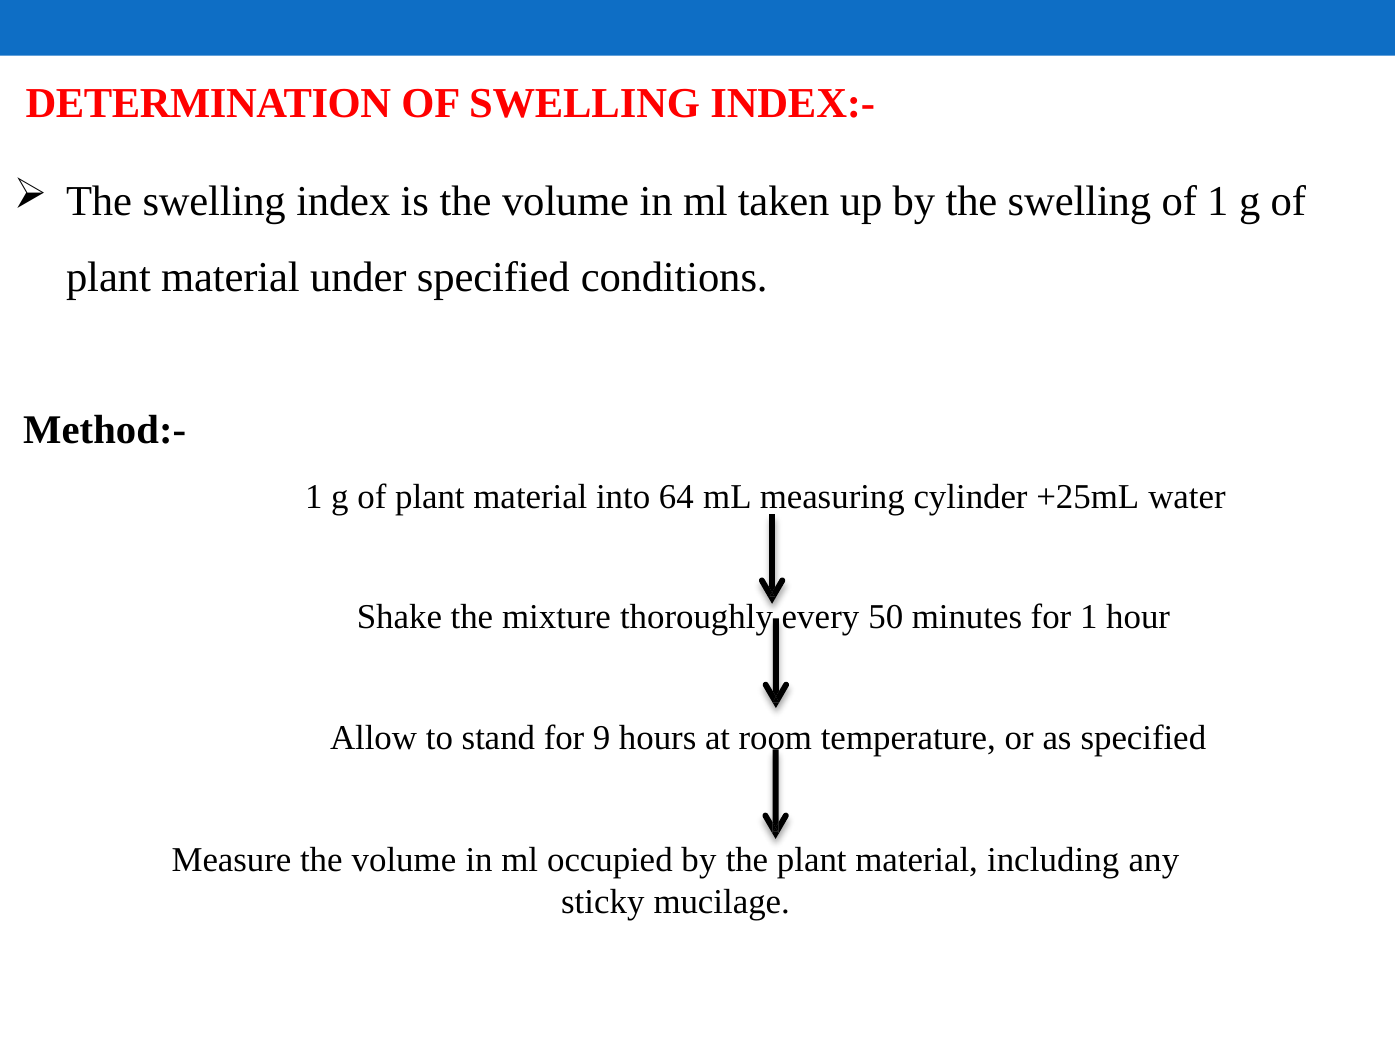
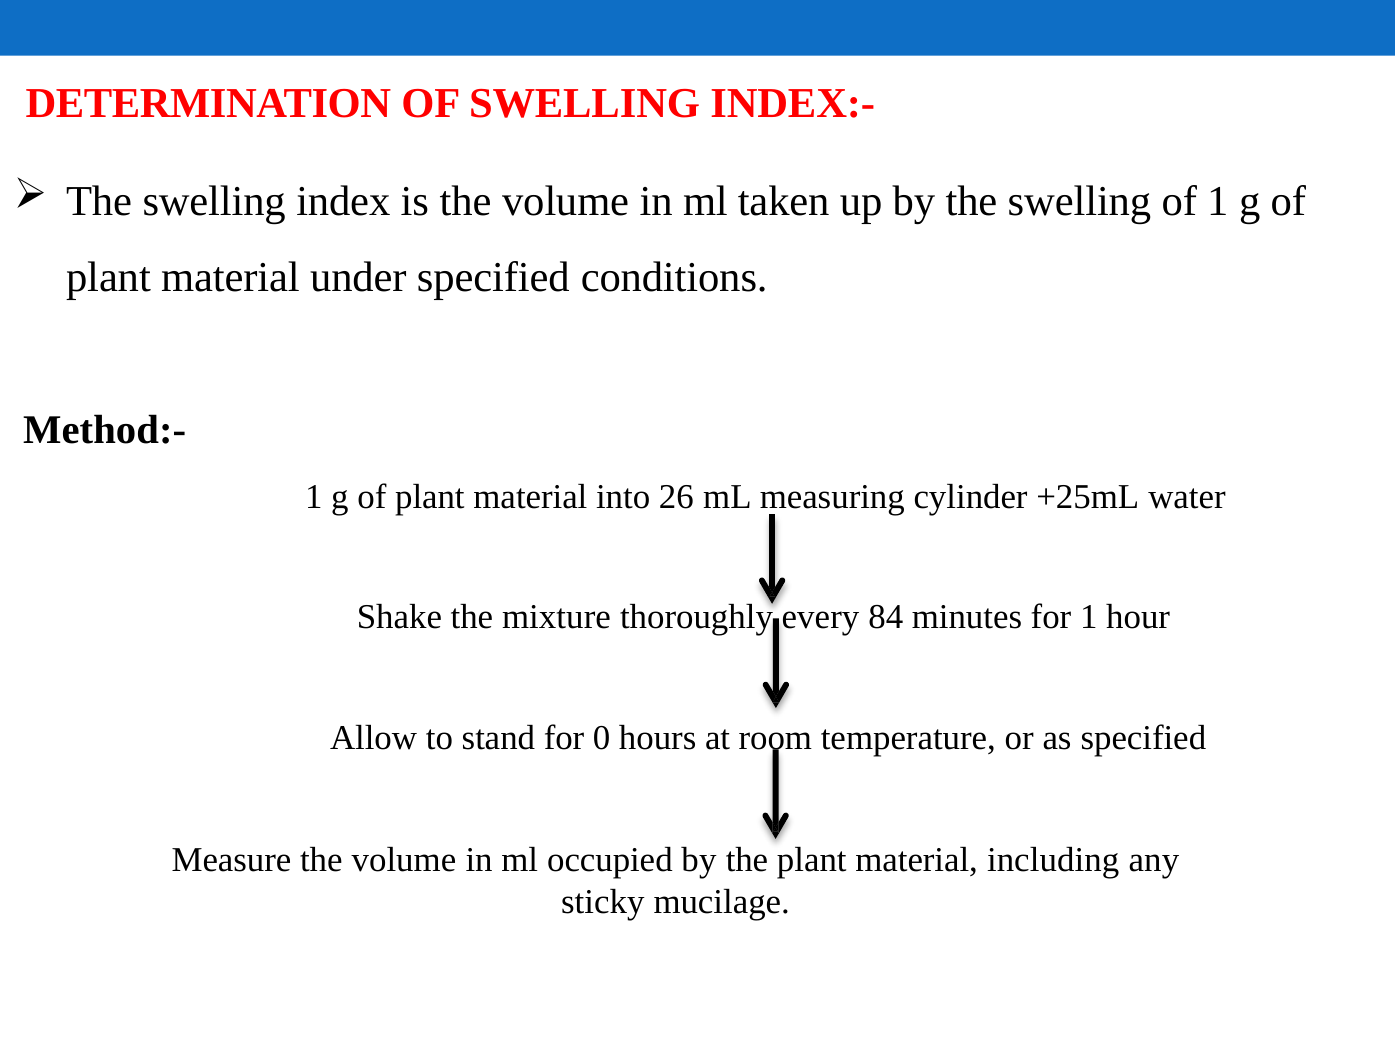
64: 64 -> 26
50: 50 -> 84
9: 9 -> 0
